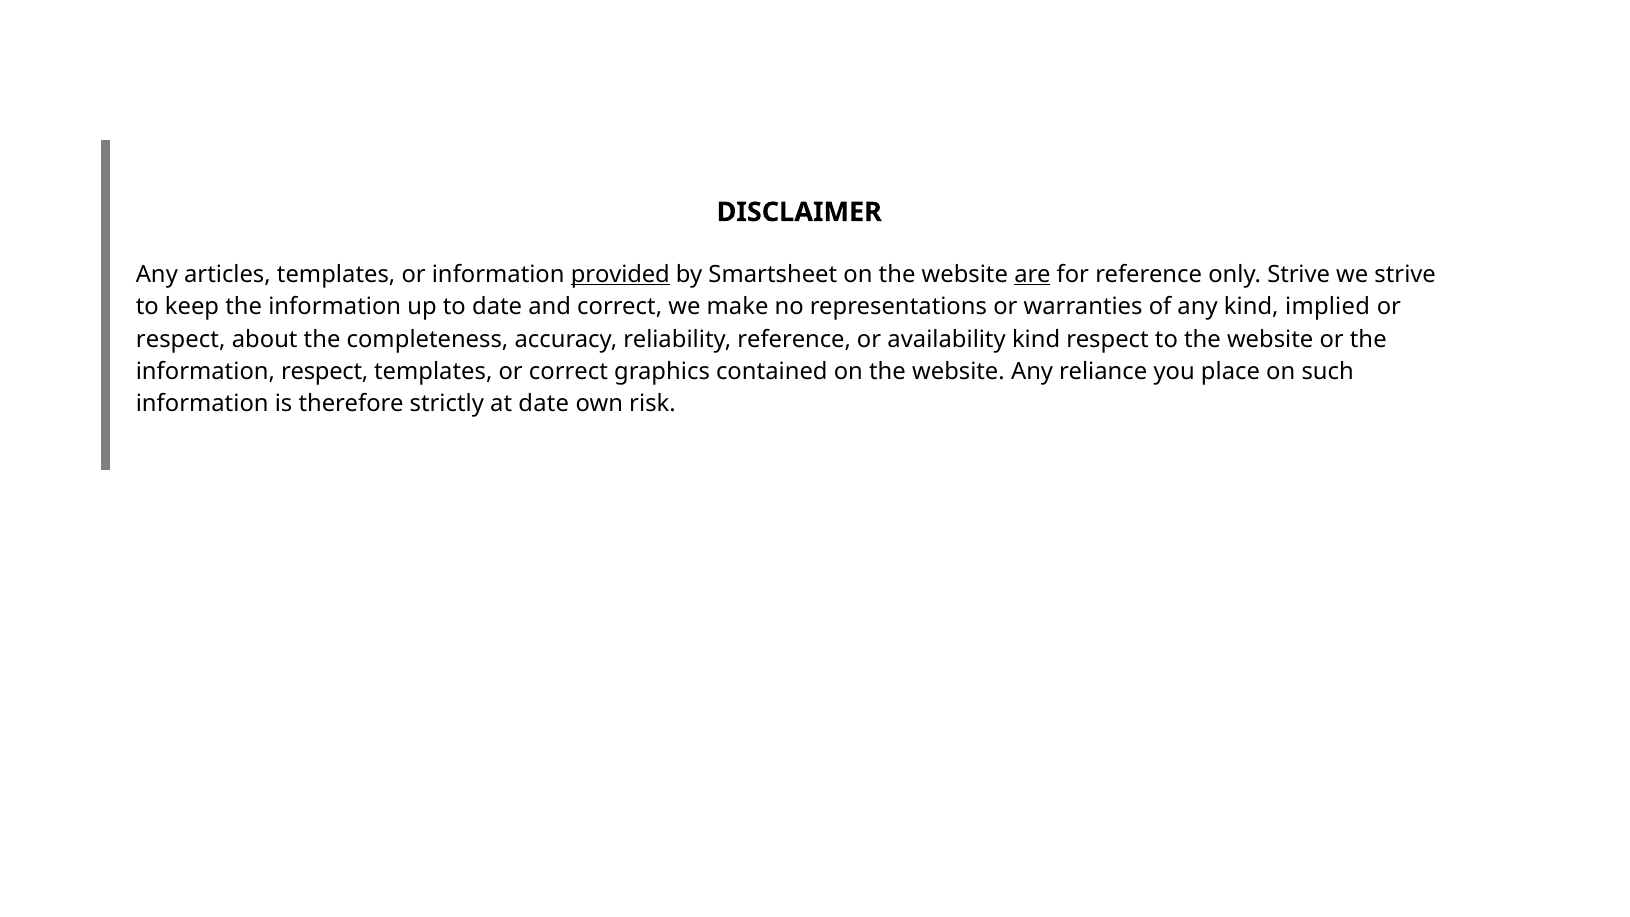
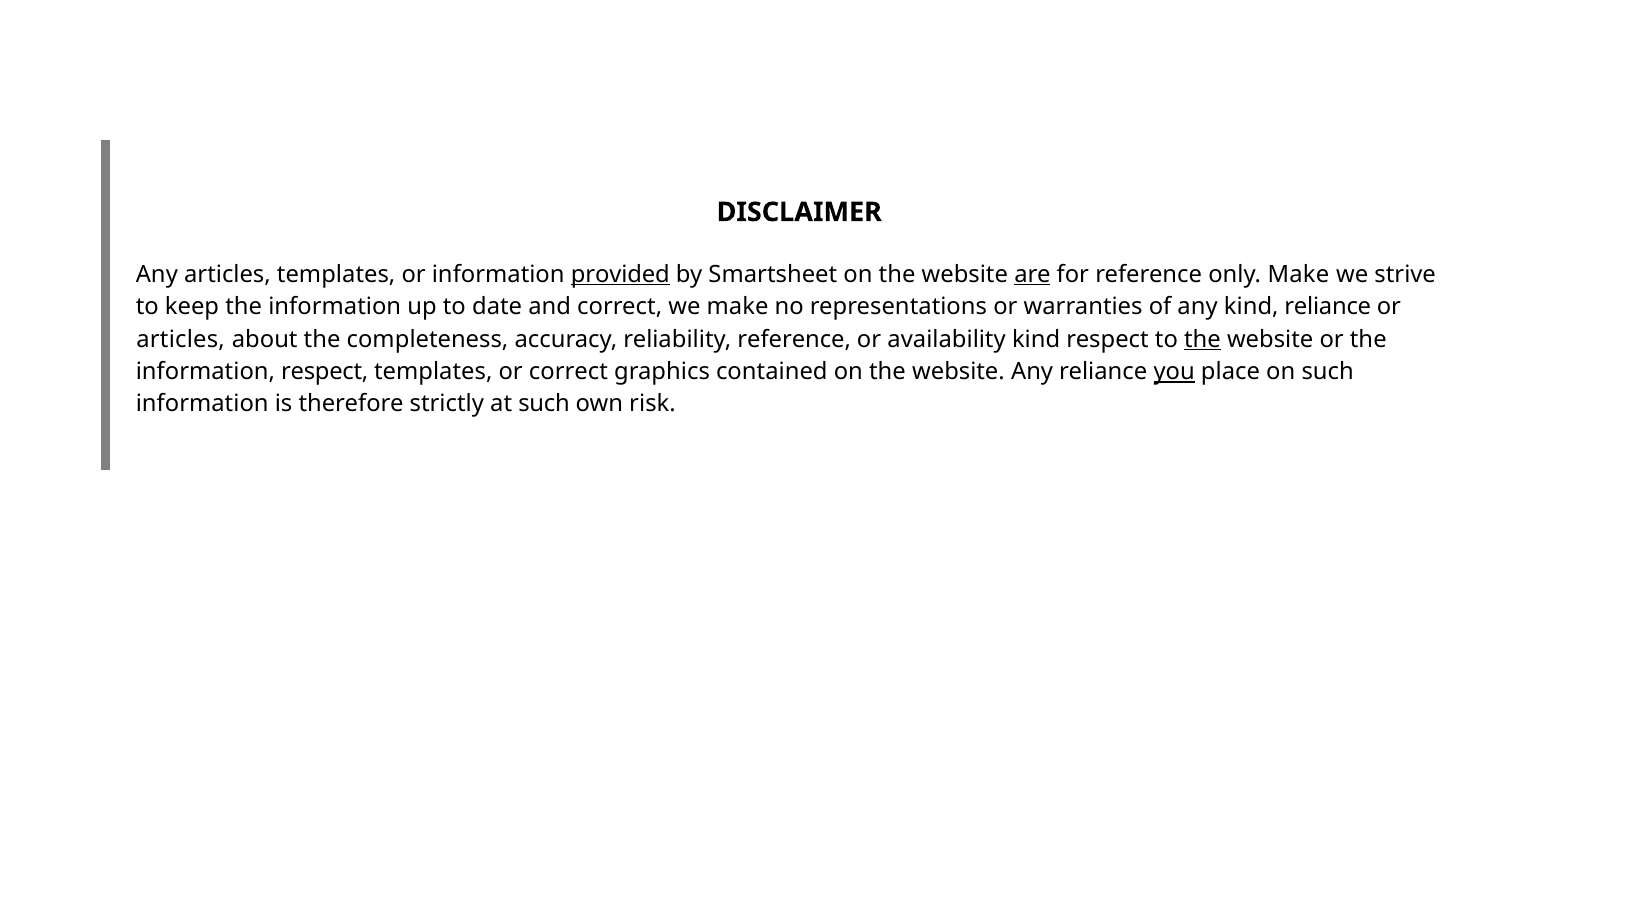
only Strive: Strive -> Make
kind implied: implied -> reliance
respect at (181, 339): respect -> articles
the at (1202, 339) underline: none -> present
you underline: none -> present
at date: date -> such
